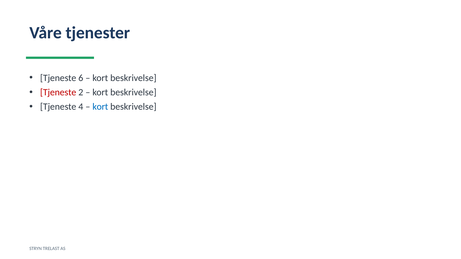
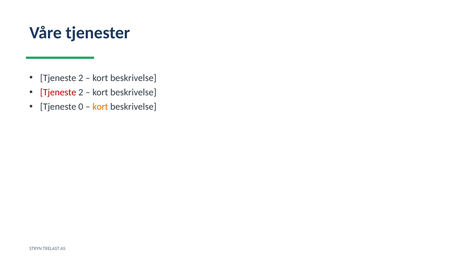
6 at (81, 78): 6 -> 2
4: 4 -> 0
kort at (100, 107) colour: blue -> orange
